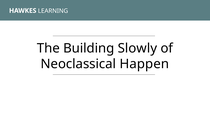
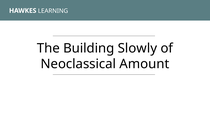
Happen: Happen -> Amount
